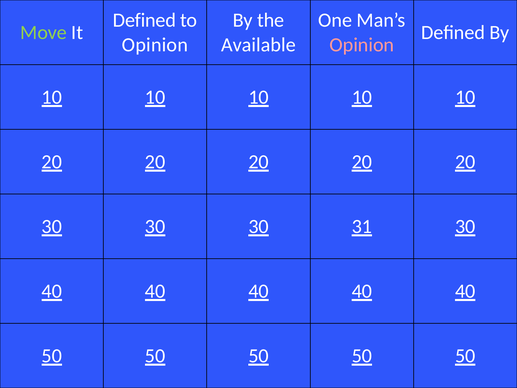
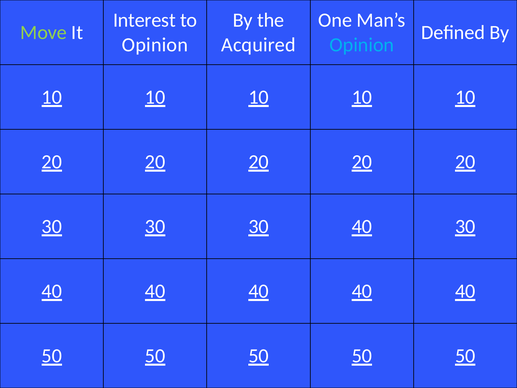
Defined at (144, 20): Defined -> Interest
Available: Available -> Acquired
Opinion at (362, 45) colour: pink -> light blue
30 30 31: 31 -> 40
